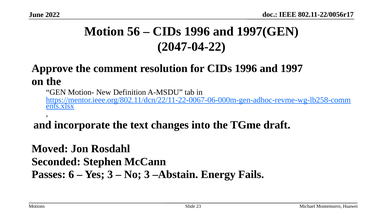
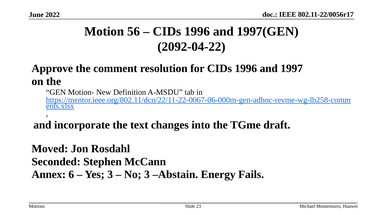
2047-04-22: 2047-04-22 -> 2092-04-22
Passes: Passes -> Annex
